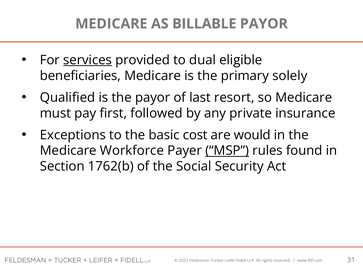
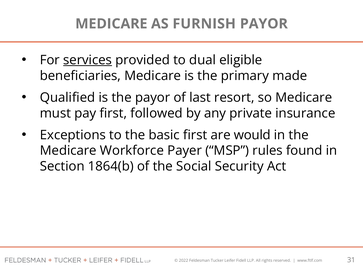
BILLABLE: BILLABLE -> FURNISH
solely: solely -> made
basic cost: cost -> first
MSP underline: present -> none
1762(b: 1762(b -> 1864(b
